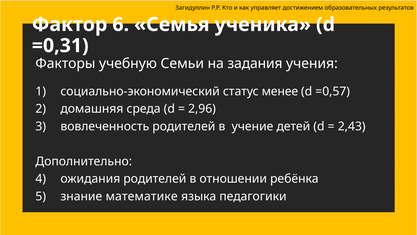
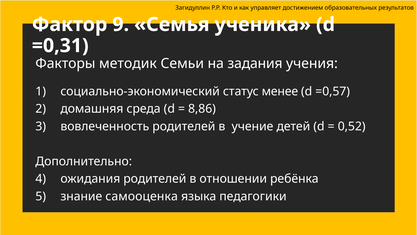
6: 6 -> 9
учебную: учебную -> методик
2,96: 2,96 -> 8,86
2,43: 2,43 -> 0,52
математике: математике -> самооценка
